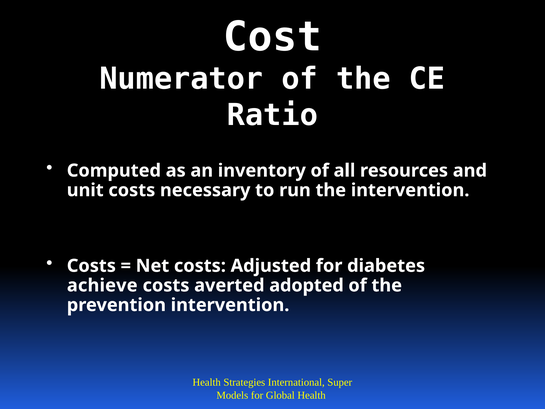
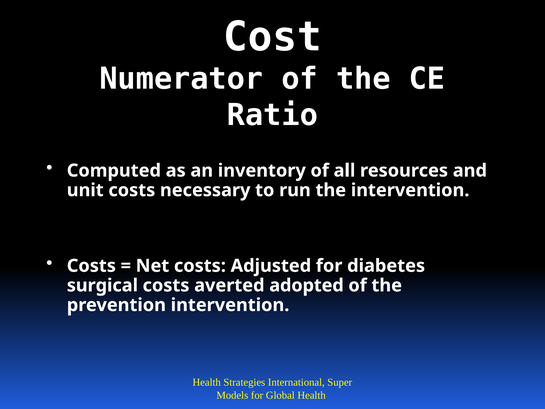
achieve: achieve -> surgical
